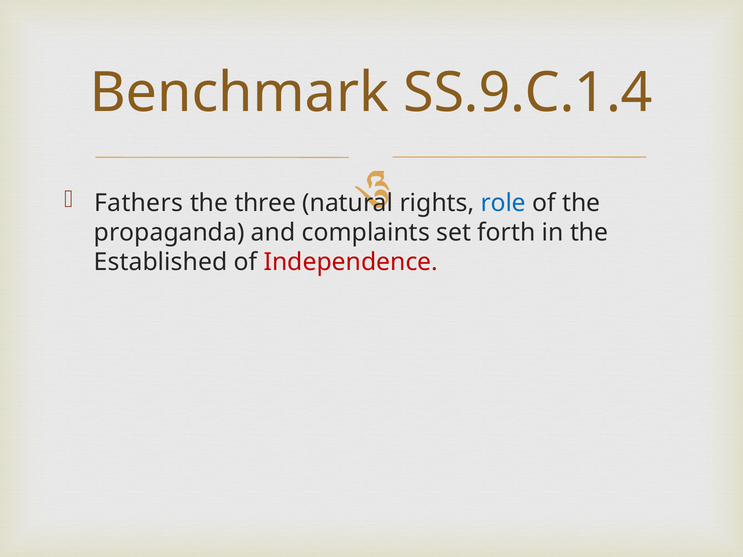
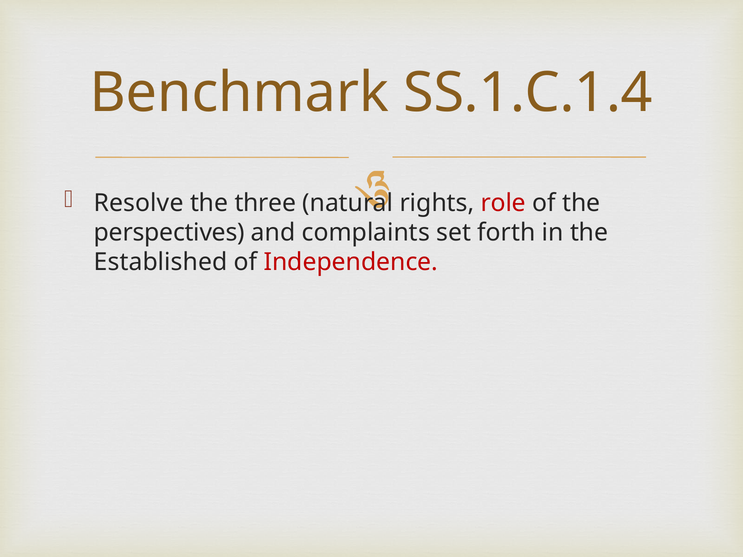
SS.9.C.1.4: SS.9.C.1.4 -> SS.1.C.1.4
Fathers: Fathers -> Resolve
role colour: blue -> red
propaganda: propaganda -> perspectives
